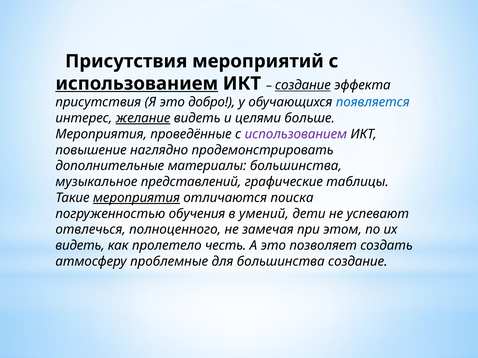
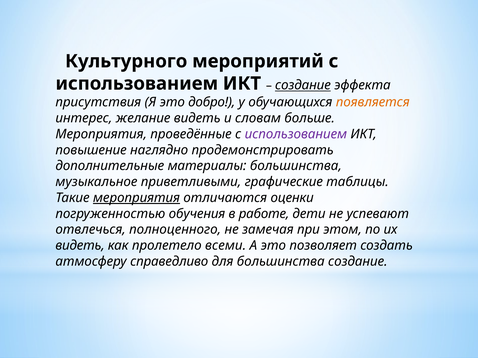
Присутствия at (126, 61): Присутствия -> Культурного
использованием at (137, 84) underline: present -> none
появляется colour: blue -> orange
желание underline: present -> none
целями: целями -> словам
представлений: представлений -> приветливыми
поиска: поиска -> оценки
умений: умений -> работе
честь: честь -> всеми
проблемные: проблемные -> справедливо
